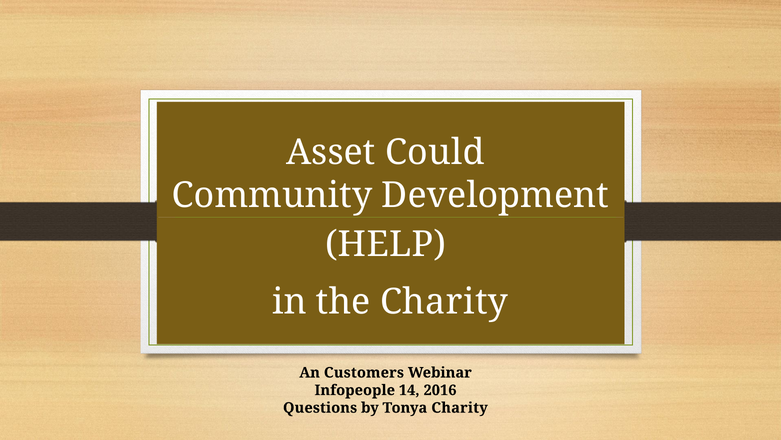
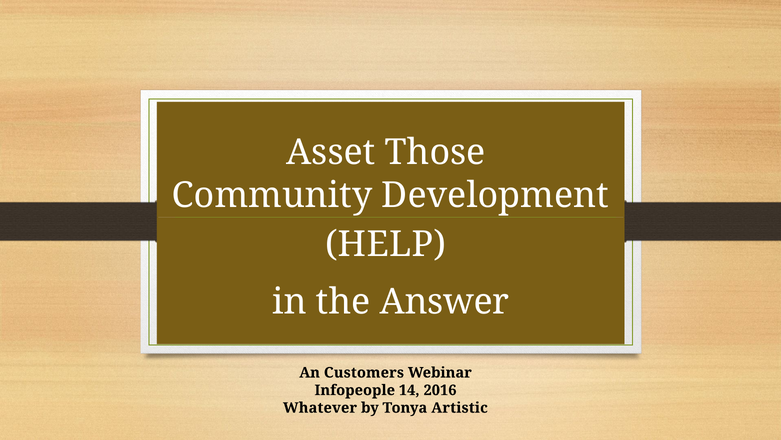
Could: Could -> Those
the Charity: Charity -> Answer
Questions: Questions -> Whatever
Tonya Charity: Charity -> Artistic
